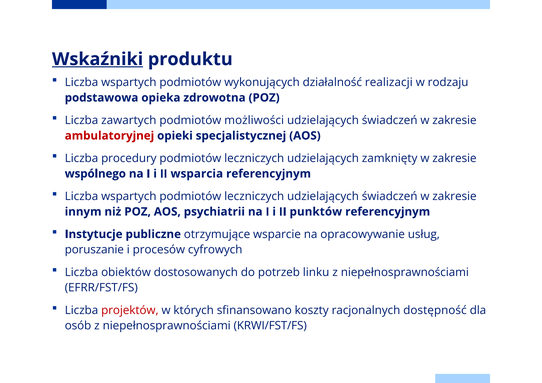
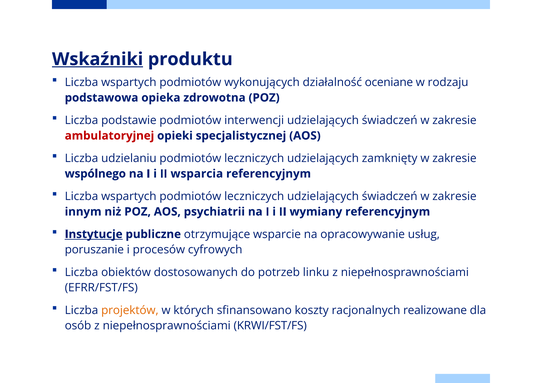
realizacji: realizacji -> oceniane
zawartych: zawartych -> podstawie
możliwości: możliwości -> interwencji
procedury: procedury -> udzielaniu
punktów: punktów -> wymiany
Instytucje underline: none -> present
projektów colour: red -> orange
dostępność: dostępność -> realizowane
